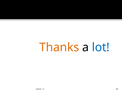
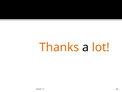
lot colour: blue -> orange
